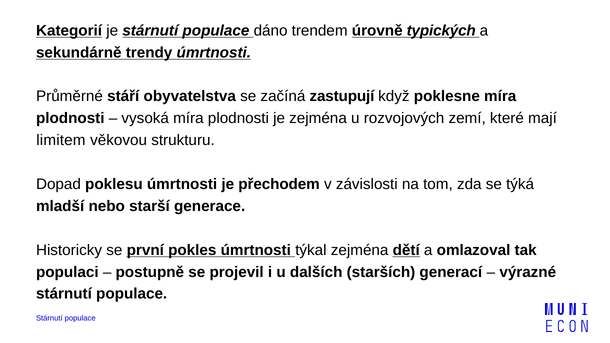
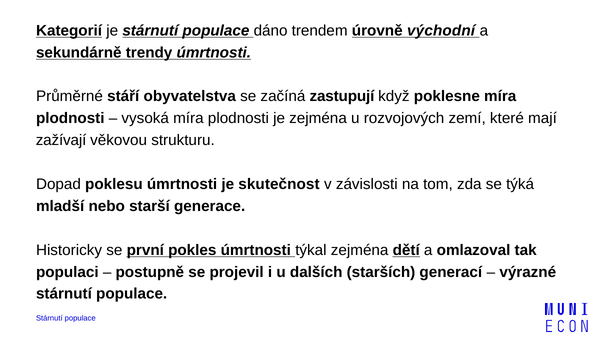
typických: typických -> východní
limitem: limitem -> zažívají
přechodem: přechodem -> skutečnost
